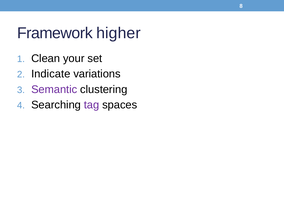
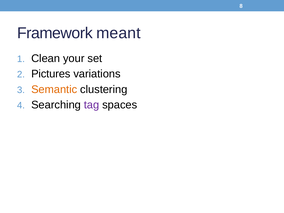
higher: higher -> meant
Indicate: Indicate -> Pictures
Semantic colour: purple -> orange
